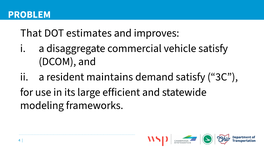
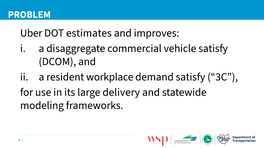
That: That -> Uber
maintains: maintains -> workplace
efficient: efficient -> delivery
